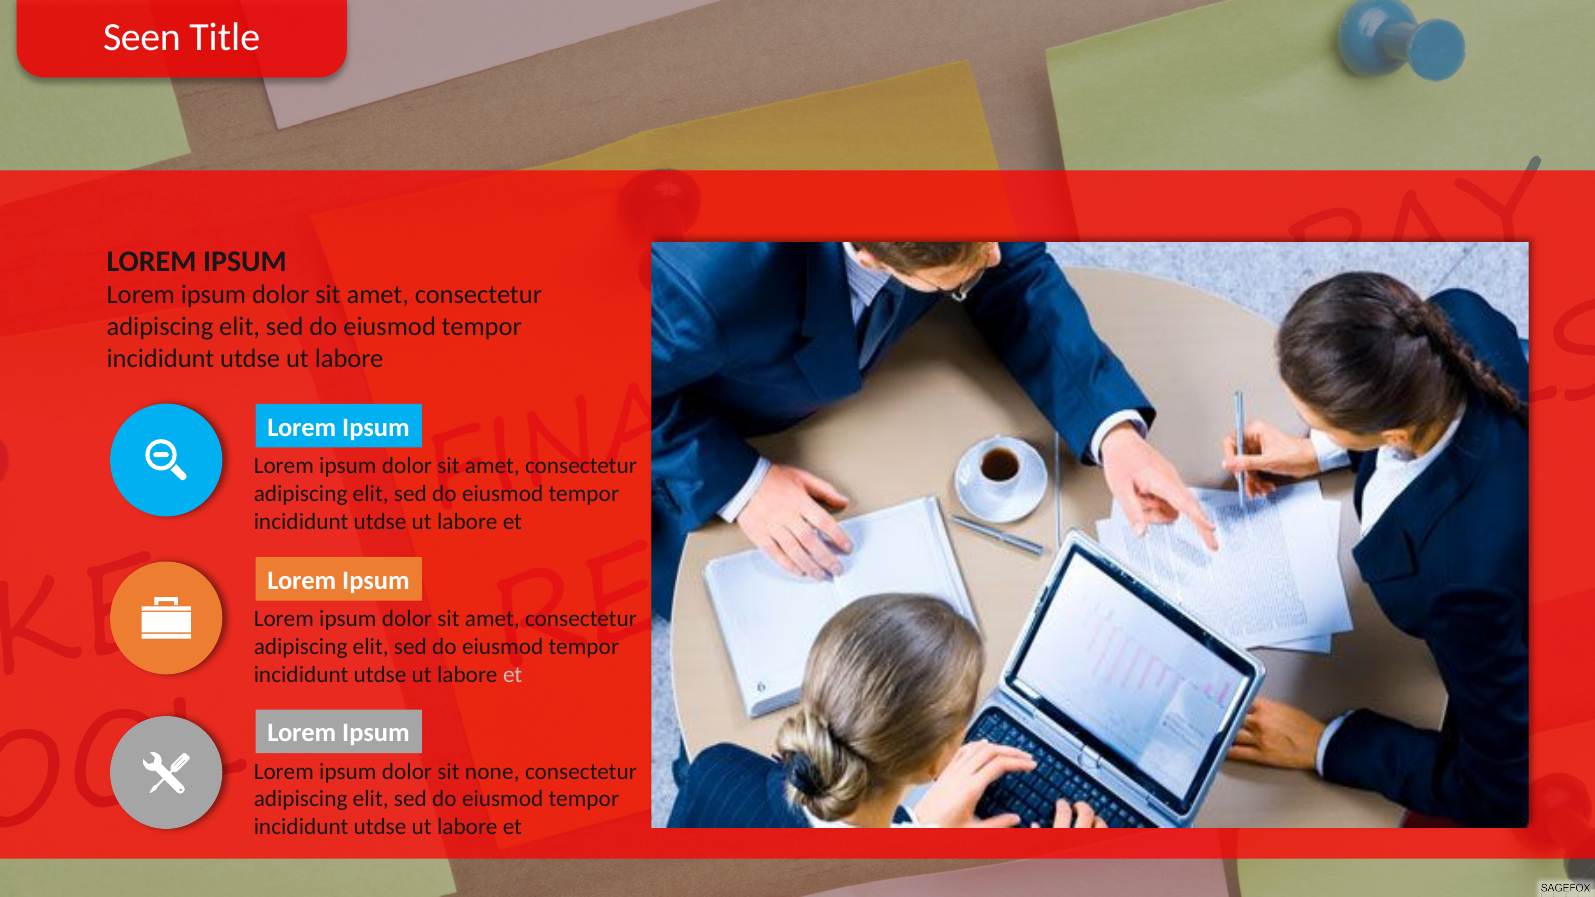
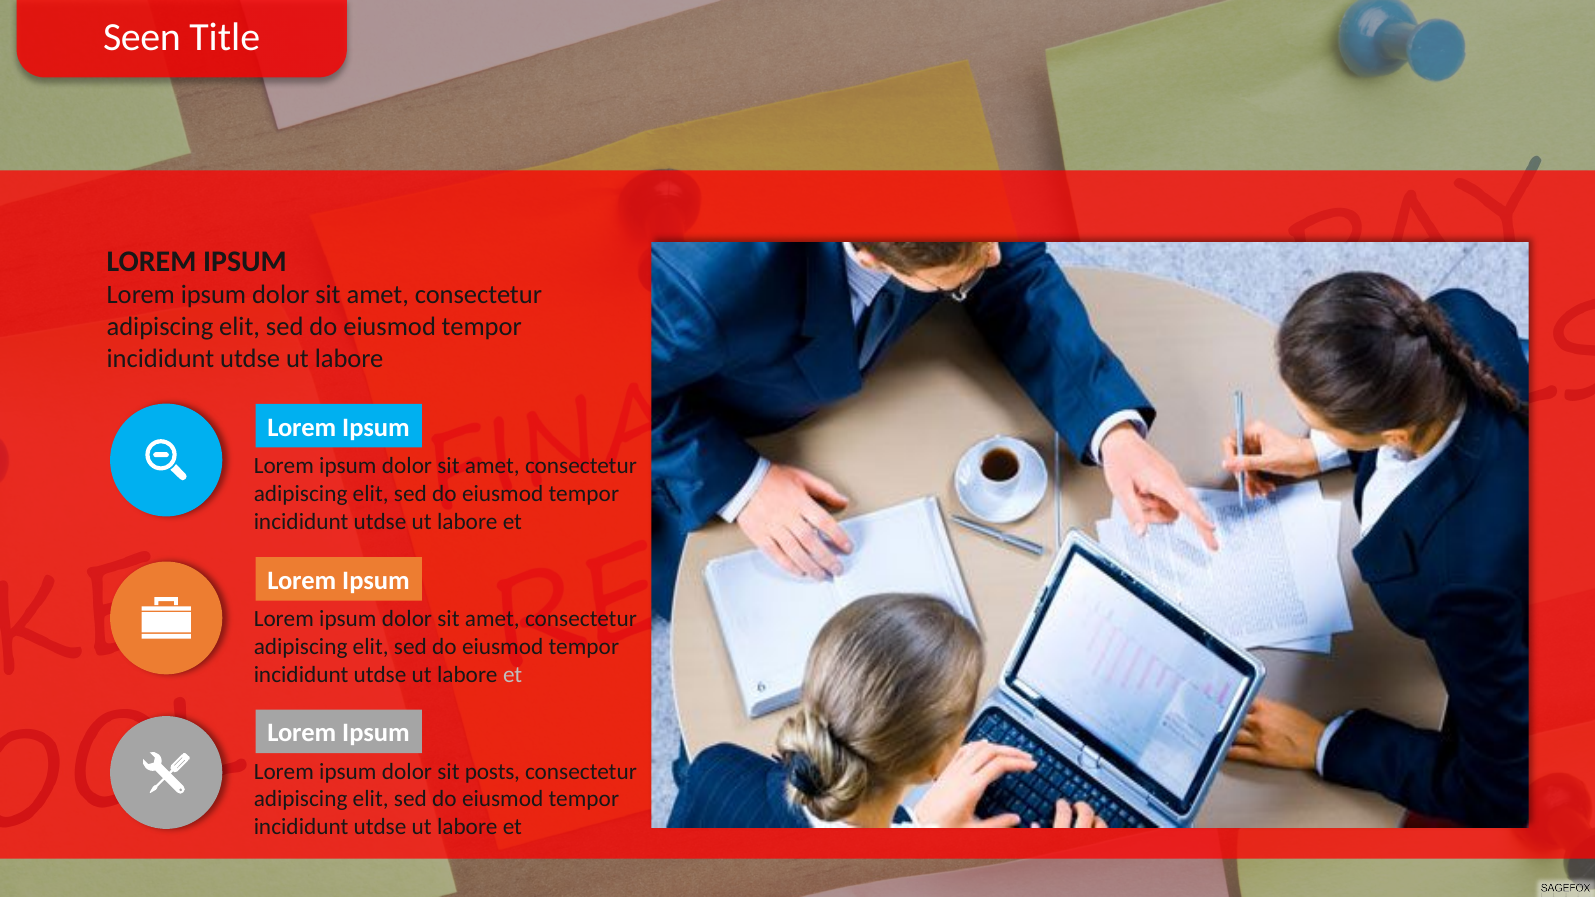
none: none -> posts
